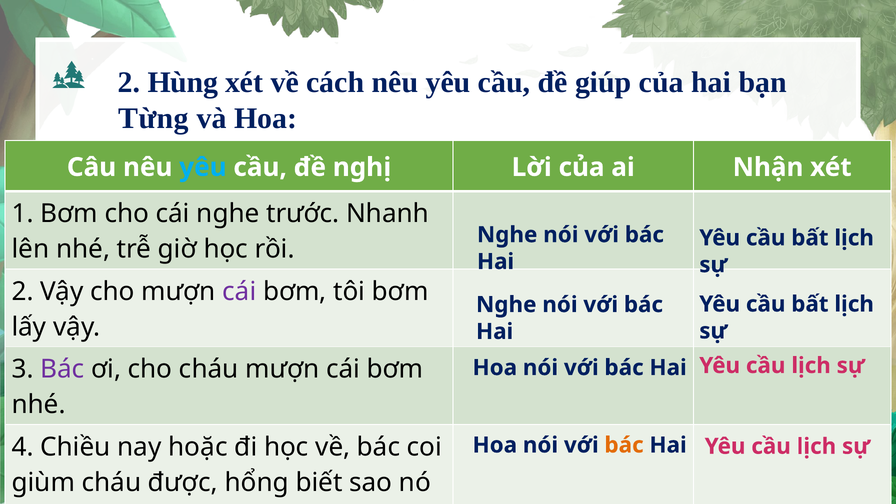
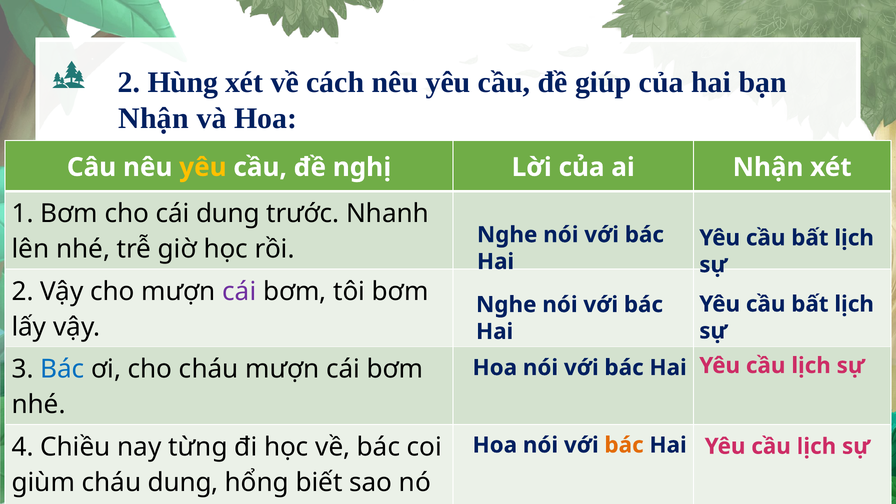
Từng at (153, 118): Từng -> Nhận
yêu at (203, 167) colour: light blue -> yellow
cái nghe: nghe -> dung
Bác at (62, 369) colour: purple -> blue
hoặc: hoặc -> từng
cháu được: được -> dung
